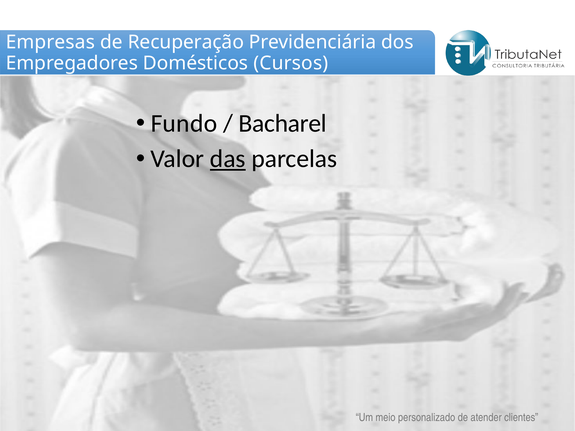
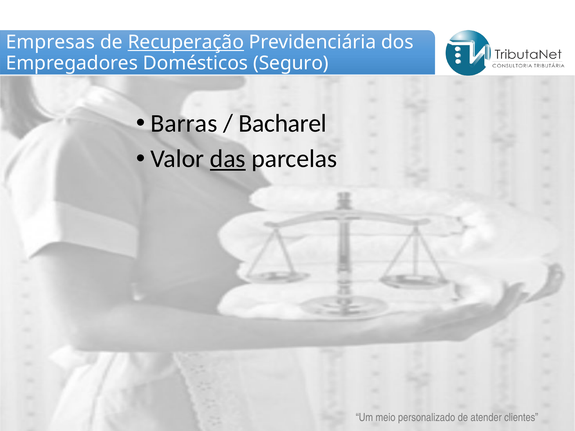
Recuperação underline: none -> present
Cursos: Cursos -> Seguro
Fundo: Fundo -> Barras
